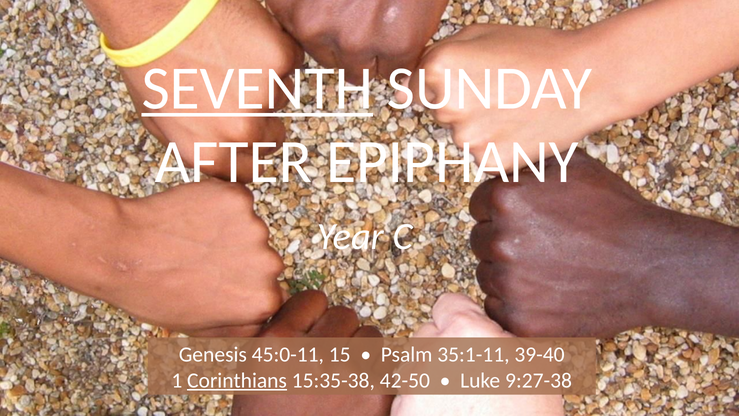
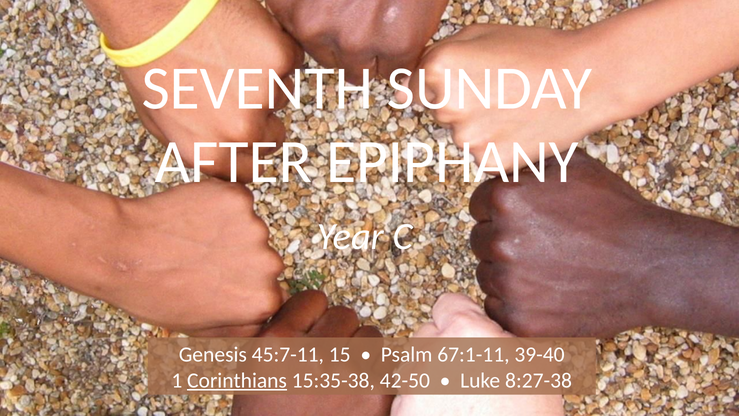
SEVENTH underline: present -> none
45:0-11: 45:0-11 -> 45:7-11
35:1-11: 35:1-11 -> 67:1-11
9:27-38: 9:27-38 -> 8:27-38
